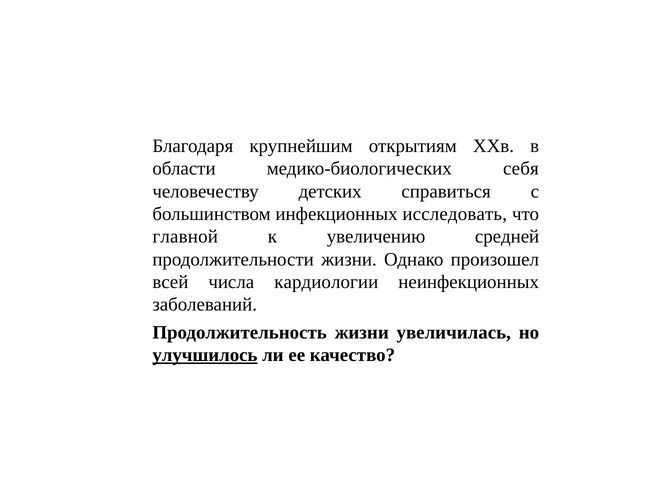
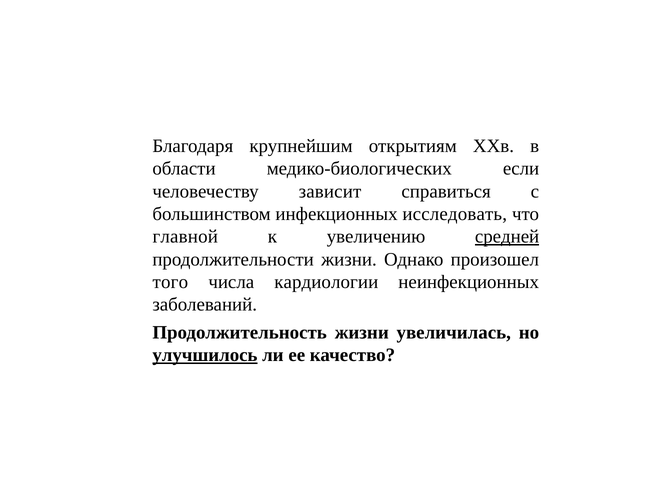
себя: себя -> если
детских: детских -> зависит
средней underline: none -> present
всей: всей -> того
